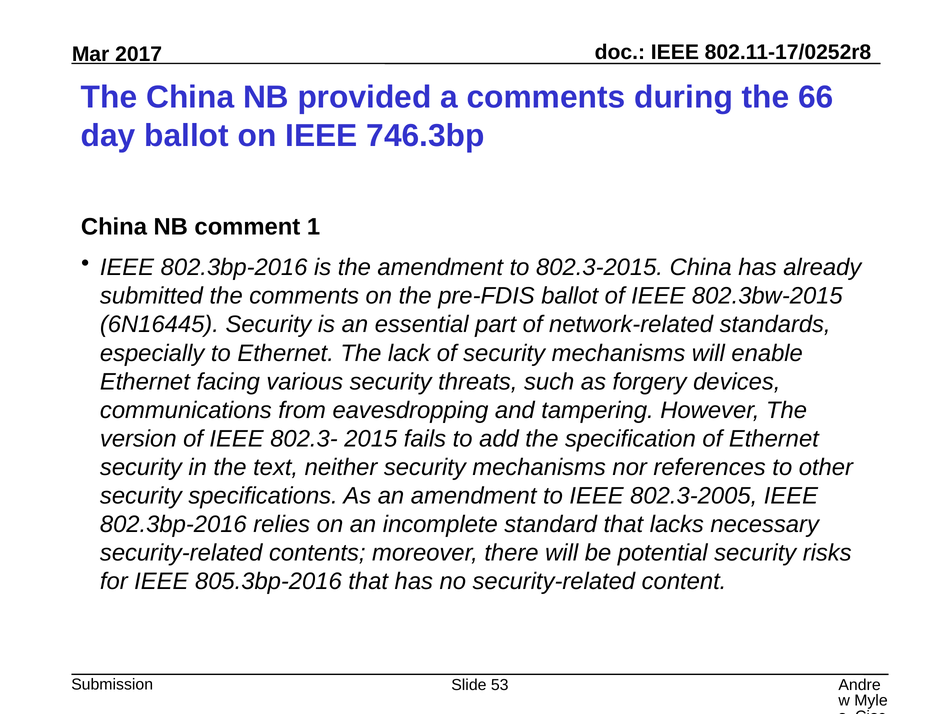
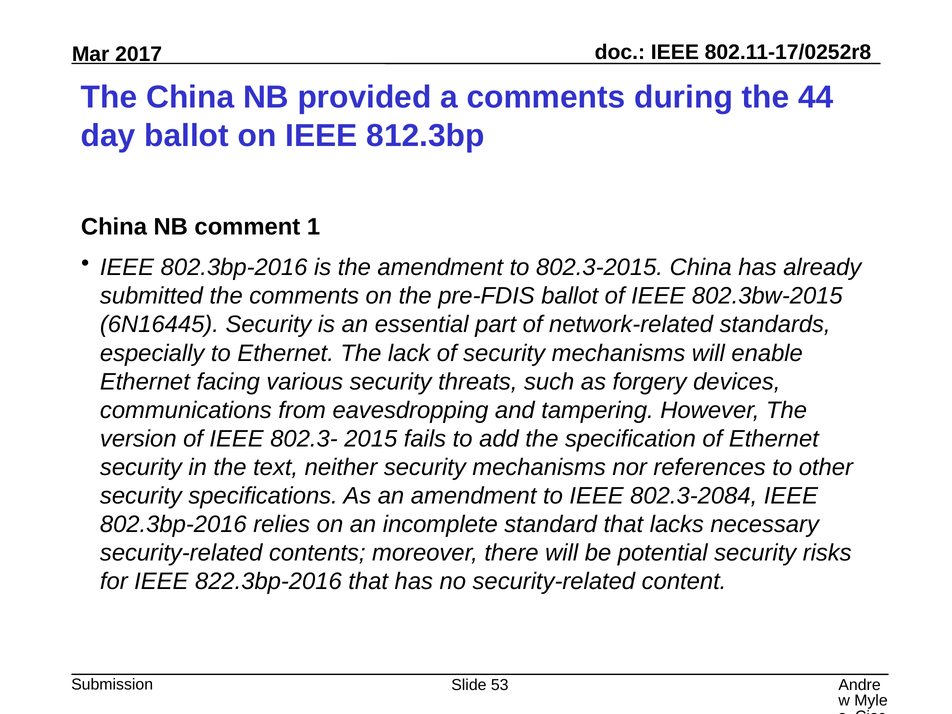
66: 66 -> 44
746.3bp: 746.3bp -> 812.3bp
802.3-2005: 802.3-2005 -> 802.3-2084
805.3bp-2016: 805.3bp-2016 -> 822.3bp-2016
